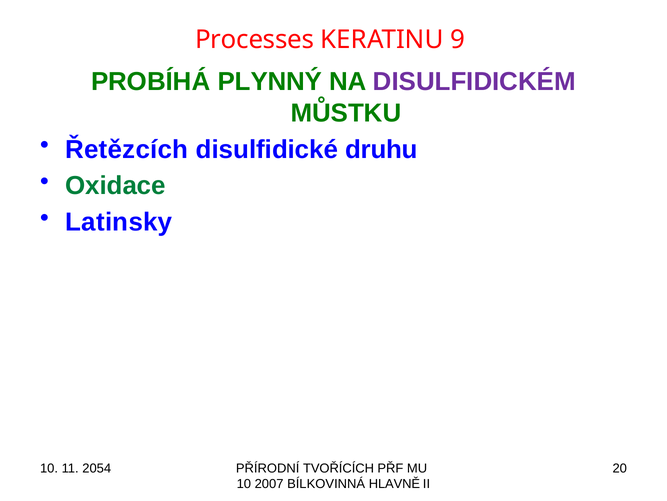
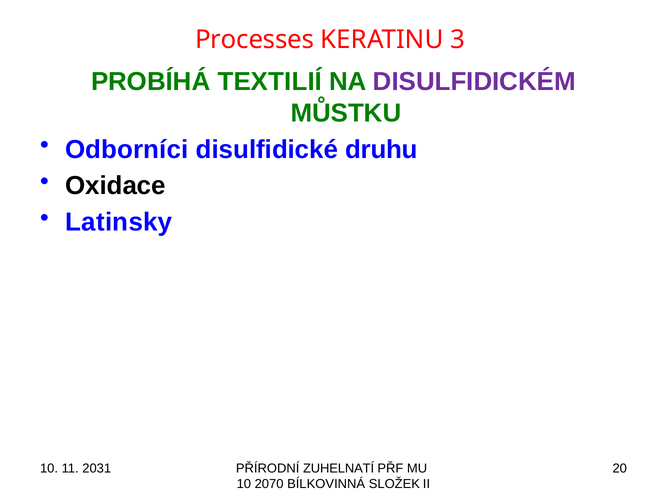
9: 9 -> 3
PLYNNÝ: PLYNNÝ -> TEXTILIÍ
Řetězcích: Řetězcích -> Odborníci
Oxidace colour: green -> black
2054: 2054 -> 2031
TVOŘÍCÍCH: TVOŘÍCÍCH -> ZUHELNATÍ
2007: 2007 -> 2070
HLAVNĚ: HLAVNĚ -> SLOŽEK
